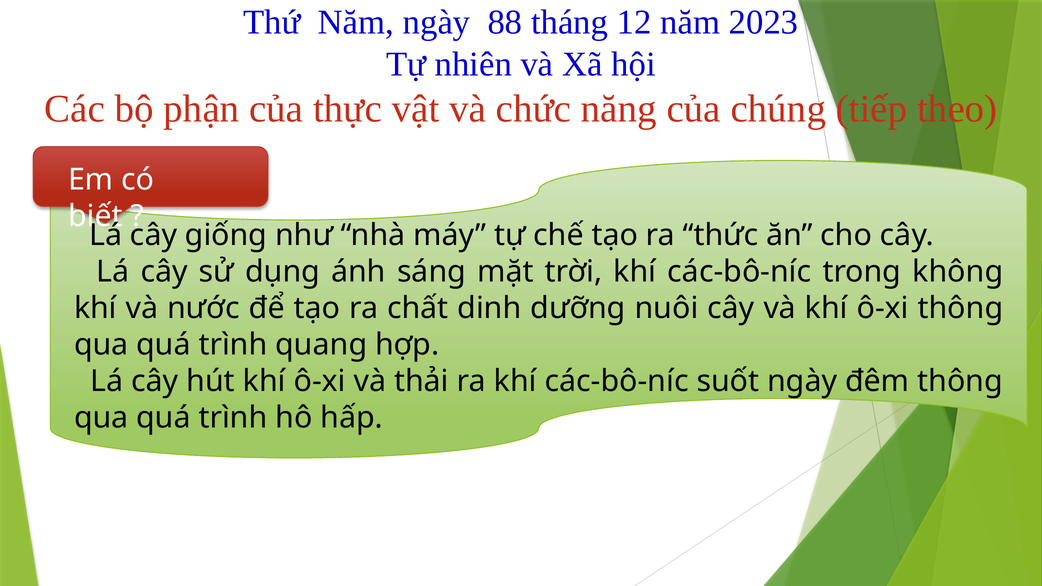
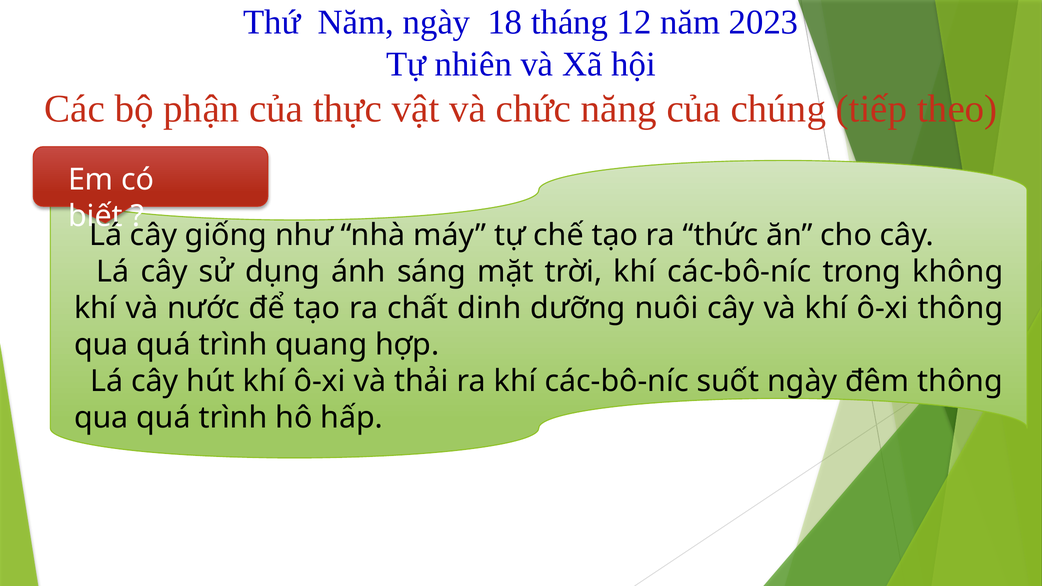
88: 88 -> 18
